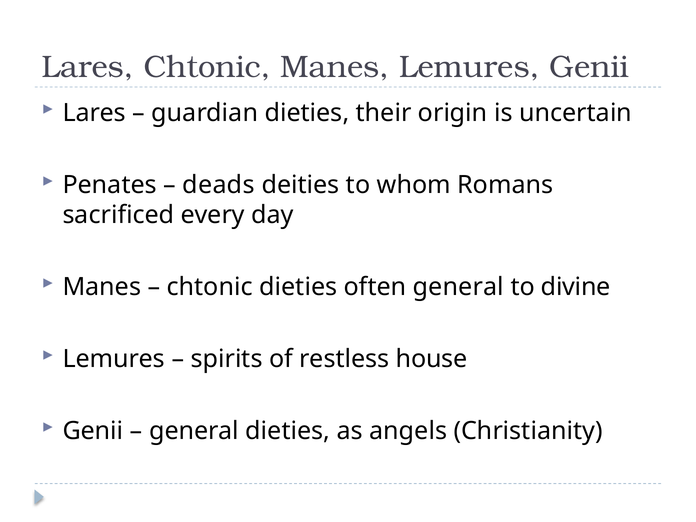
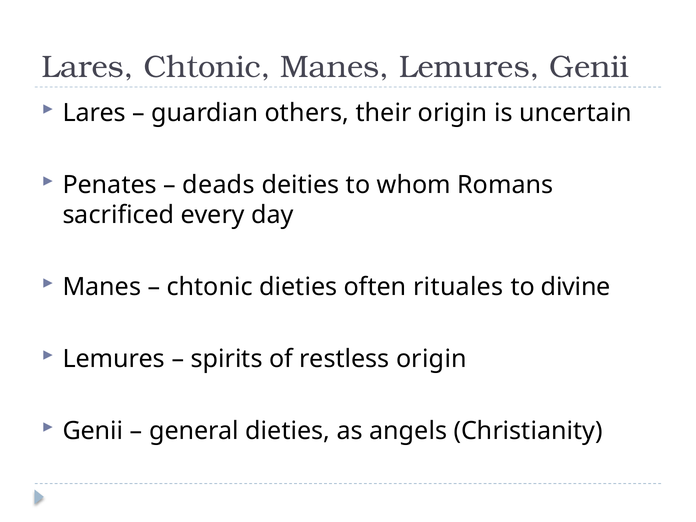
guardian dieties: dieties -> others
often general: general -> rituales
restless house: house -> origin
